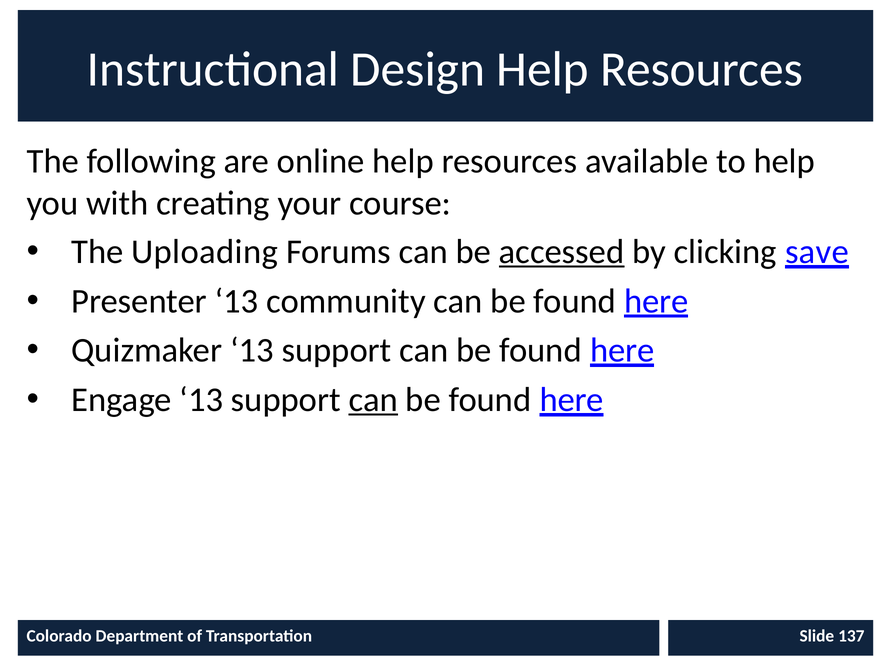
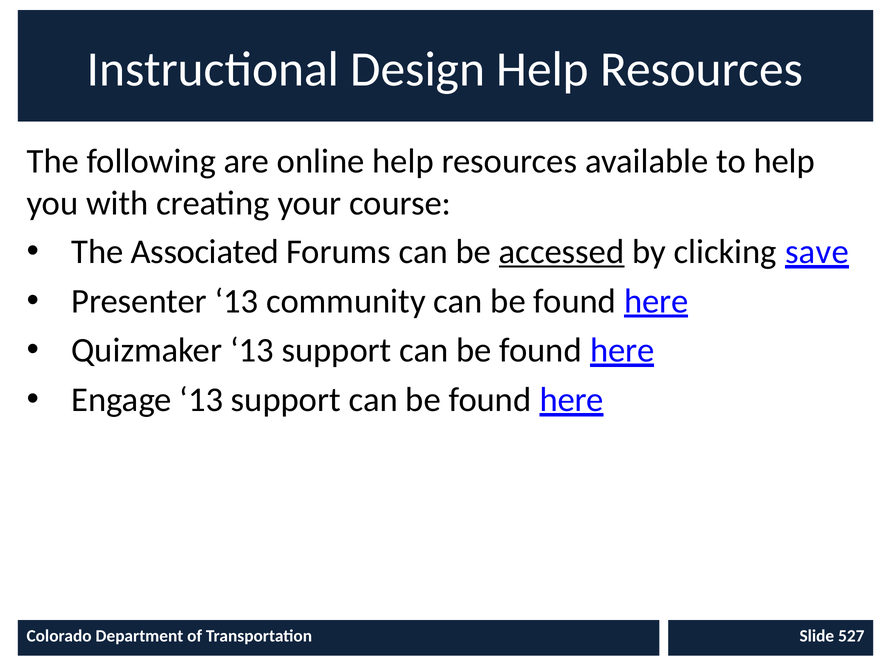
Uploading: Uploading -> Associated
can at (373, 399) underline: present -> none
137: 137 -> 527
